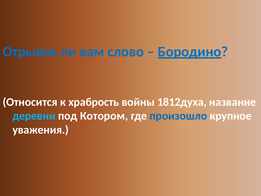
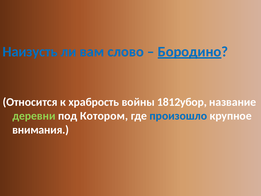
Отрывок: Отрывок -> Наизусть
1812духа: 1812духа -> 1812убор
деревни colour: light blue -> light green
уважения: уважения -> внимания
